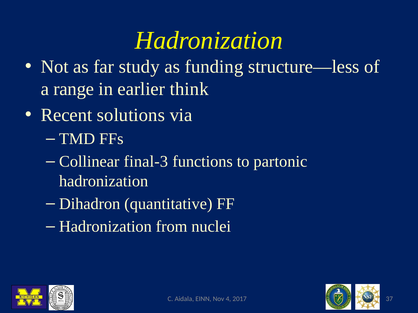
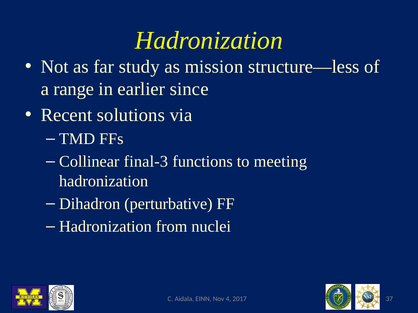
funding: funding -> mission
think: think -> since
partonic: partonic -> meeting
quantitative: quantitative -> perturbative
